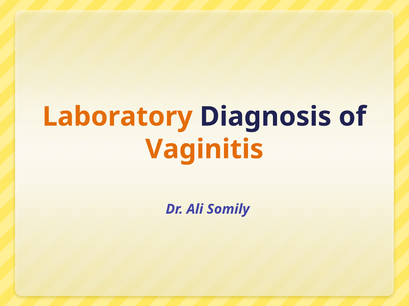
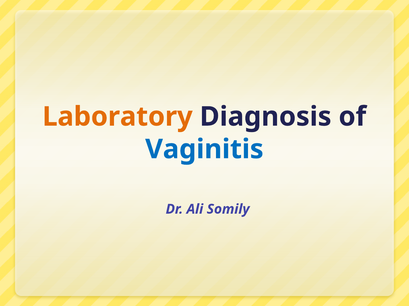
Vaginitis colour: orange -> blue
